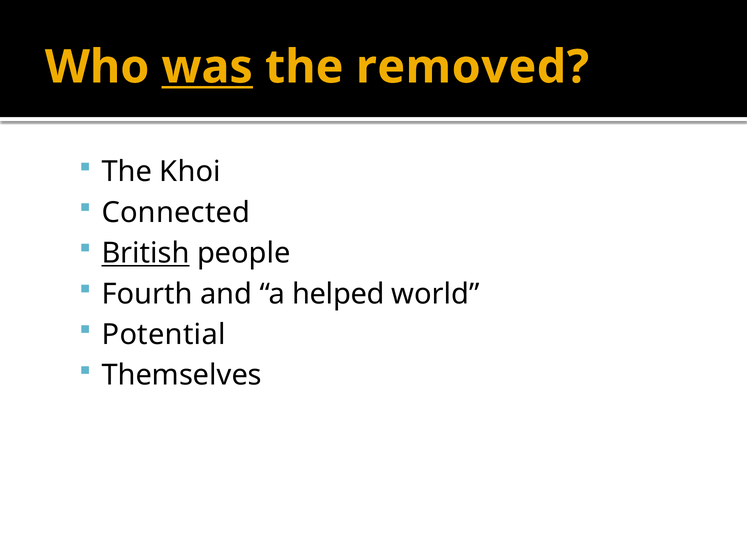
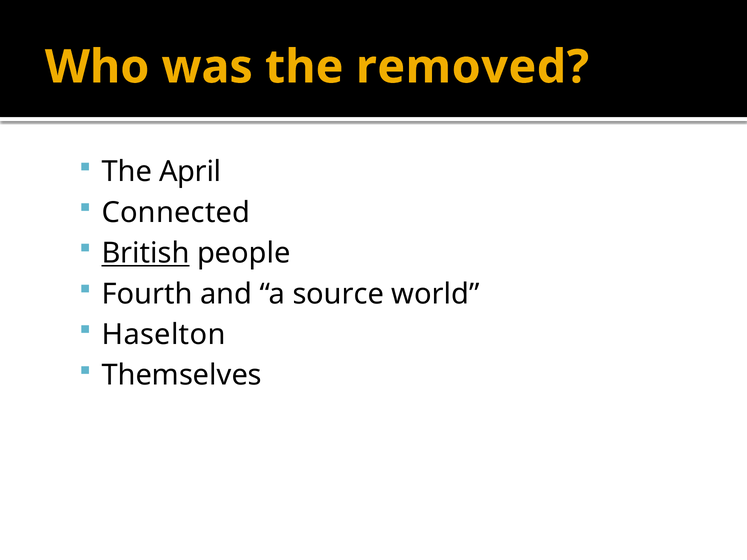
was underline: present -> none
Khoi: Khoi -> April
helped: helped -> source
Potential: Potential -> Haselton
